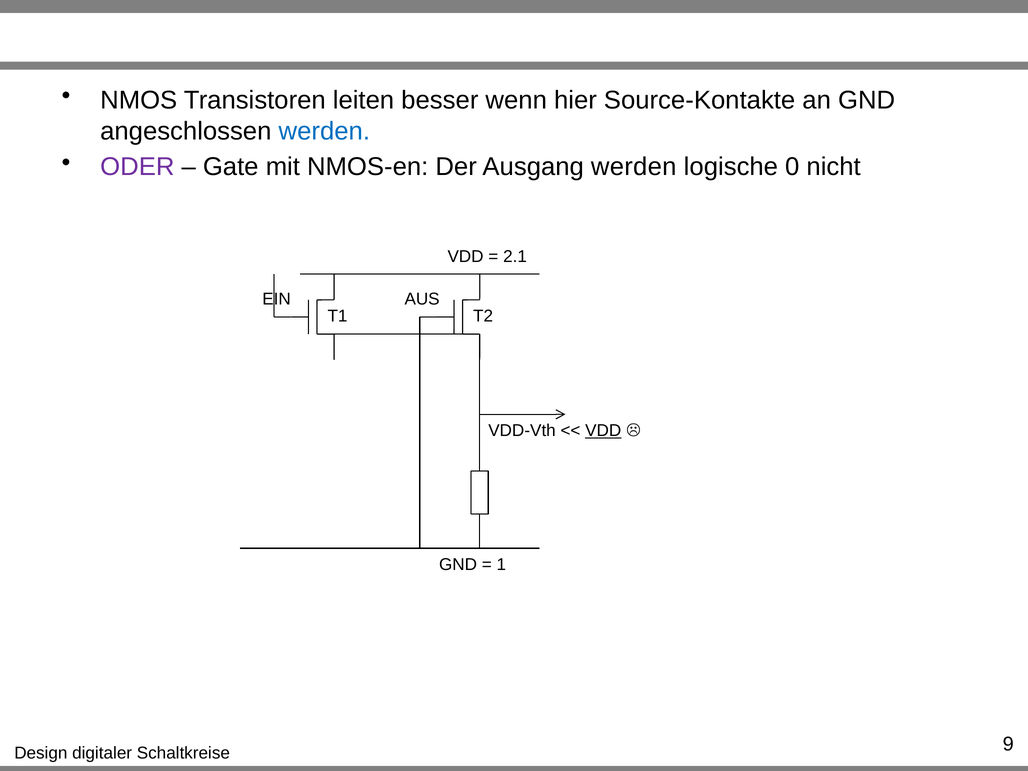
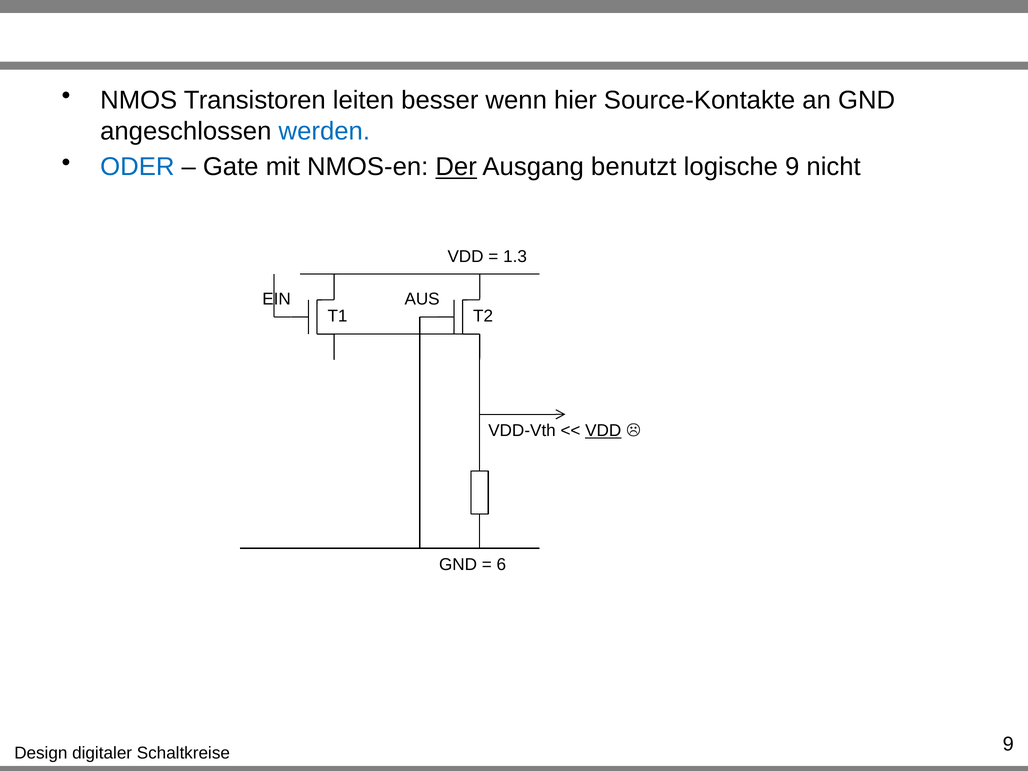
ODER colour: purple -> blue
Der underline: none -> present
Ausgang werden: werden -> benutzt
logische 0: 0 -> 9
2.1: 2.1 -> 1.3
1: 1 -> 6
